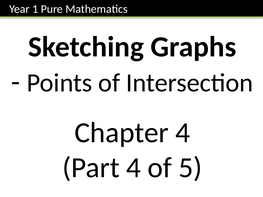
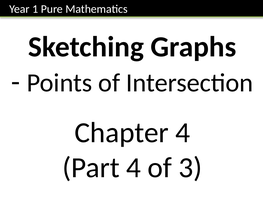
5: 5 -> 3
